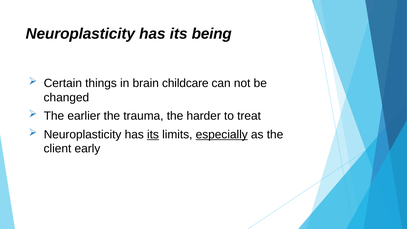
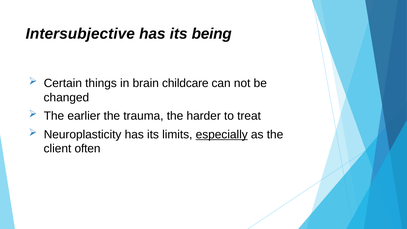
Neuroplasticity at (80, 34): Neuroplasticity -> Intersubjective
its at (153, 134) underline: present -> none
early: early -> often
